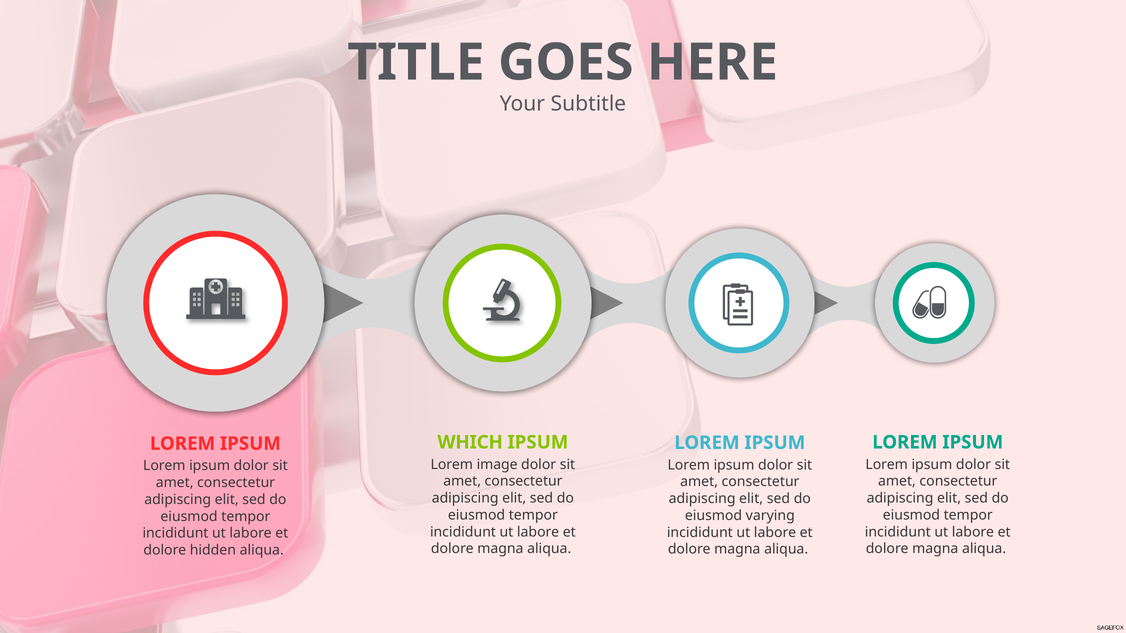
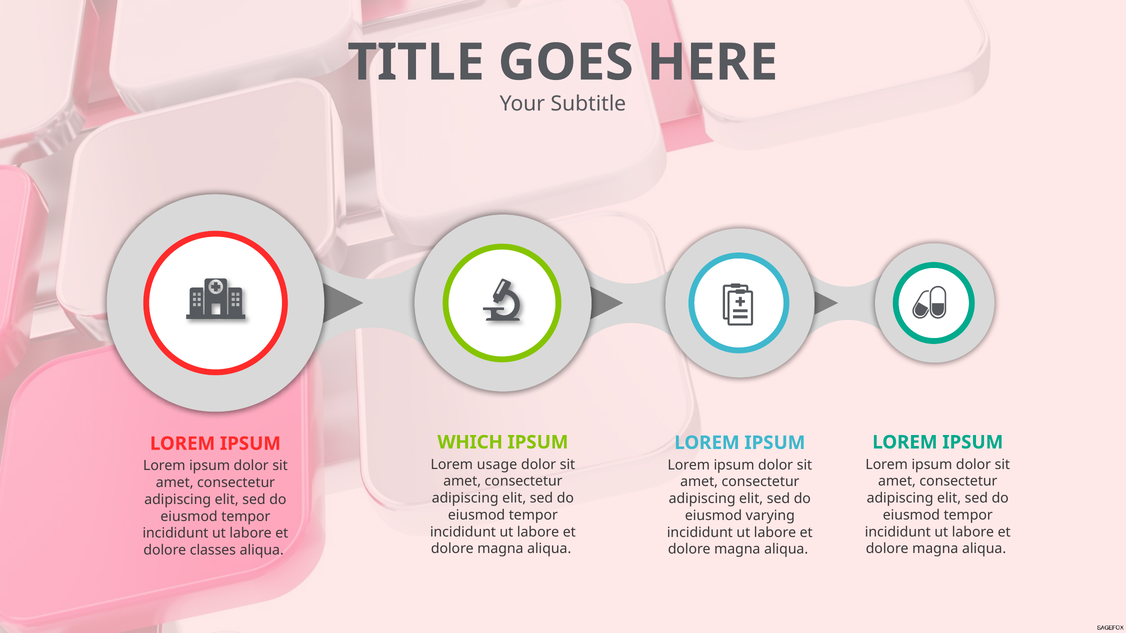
image: image -> usage
hidden: hidden -> classes
